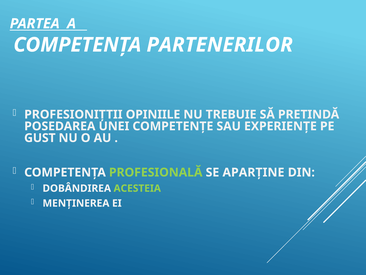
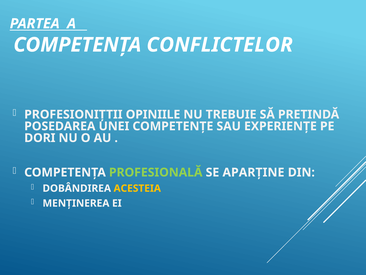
PARTENERILOR: PARTENERILOR -> CONFLICTELOR
GUST: GUST -> DORI
ACESTEIA colour: light green -> yellow
